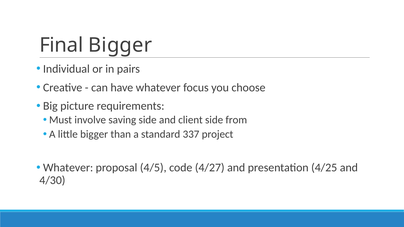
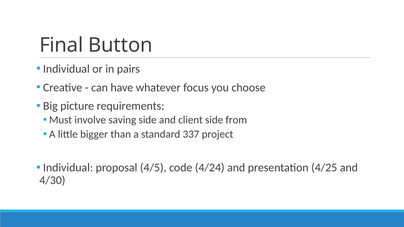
Final Bigger: Bigger -> Button
Whatever at (68, 168): Whatever -> Individual
4/27: 4/27 -> 4/24
